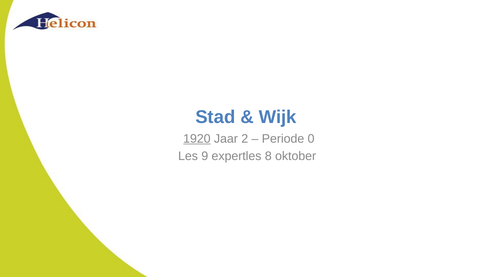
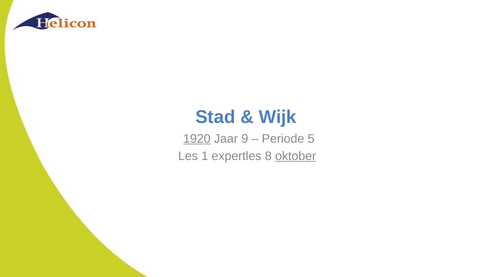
2: 2 -> 9
0: 0 -> 5
9: 9 -> 1
oktober underline: none -> present
